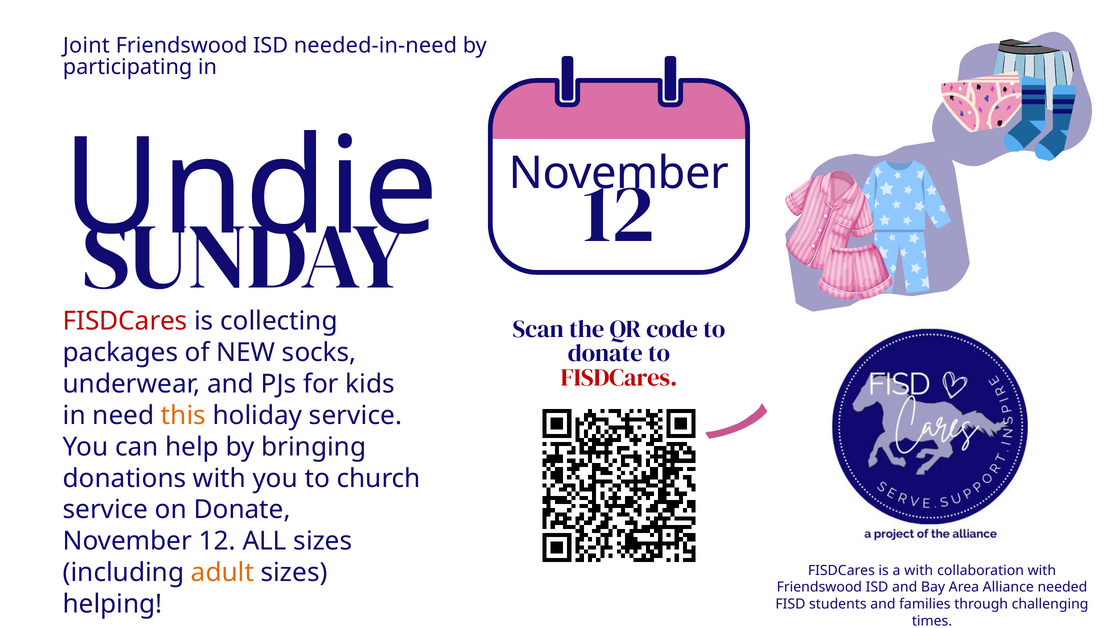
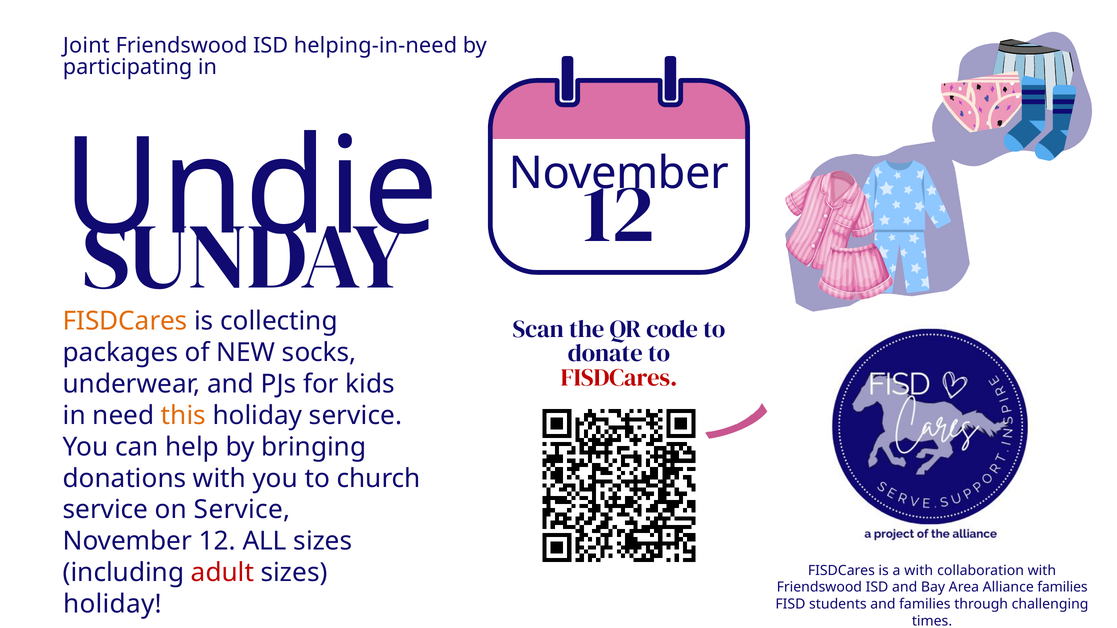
needed-in-need: needed-in-need -> helping-in-need
FISDCares at (125, 322) colour: red -> orange
on Donate: Donate -> Service
adult colour: orange -> red
Alliance needed: needed -> families
helping at (113, 604): helping -> holiday
